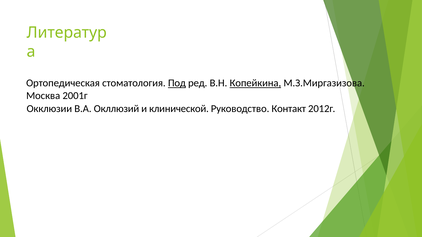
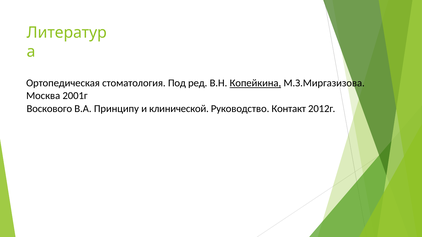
Под underline: present -> none
Окклюзии: Окклюзии -> Воскового
Окллюзий: Окллюзий -> Принципу
